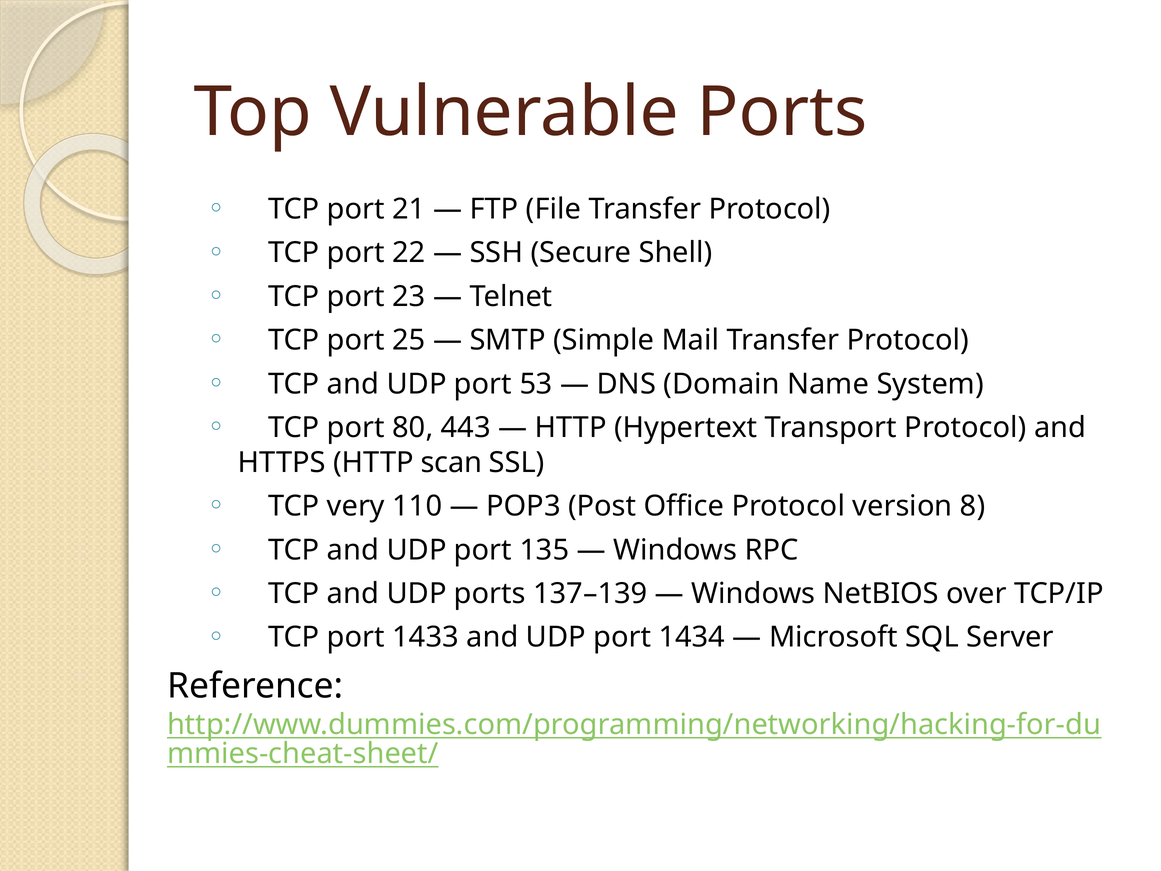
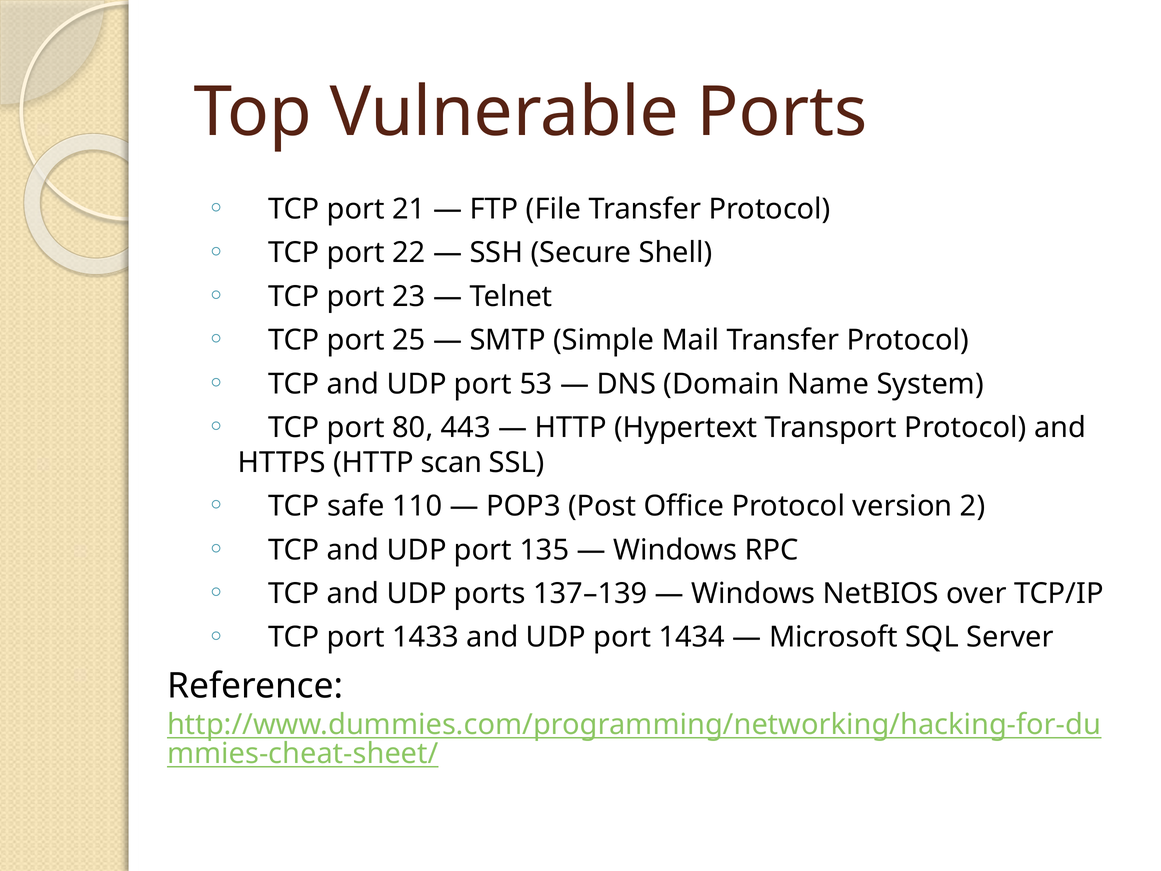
very: very -> safe
8: 8 -> 2
